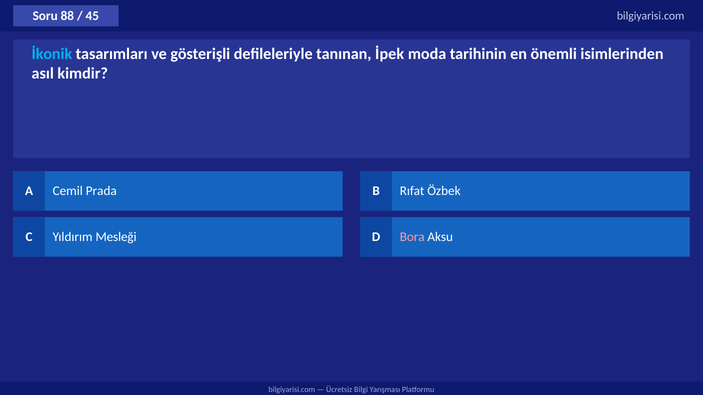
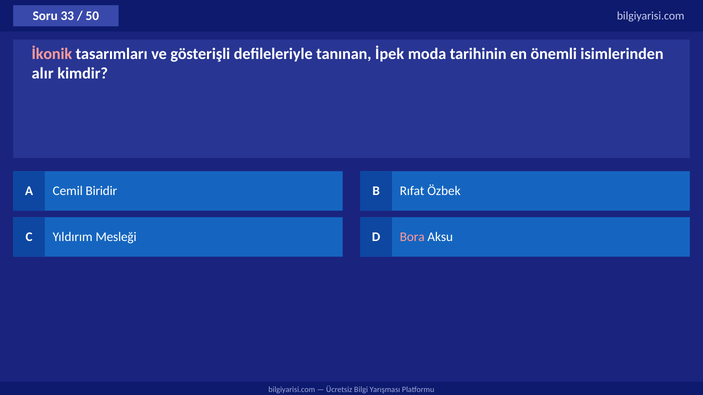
88: 88 -> 33
45: 45 -> 50
İkonik colour: light blue -> pink
asıl: asıl -> alır
Prada: Prada -> Biridir
